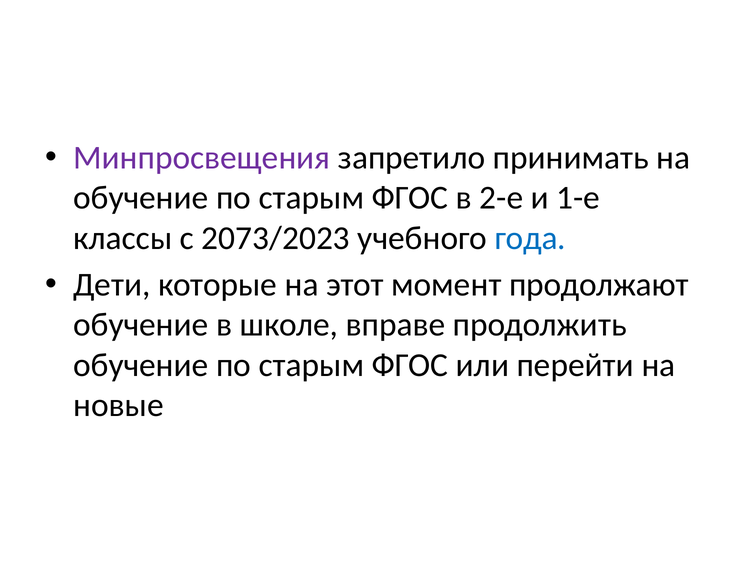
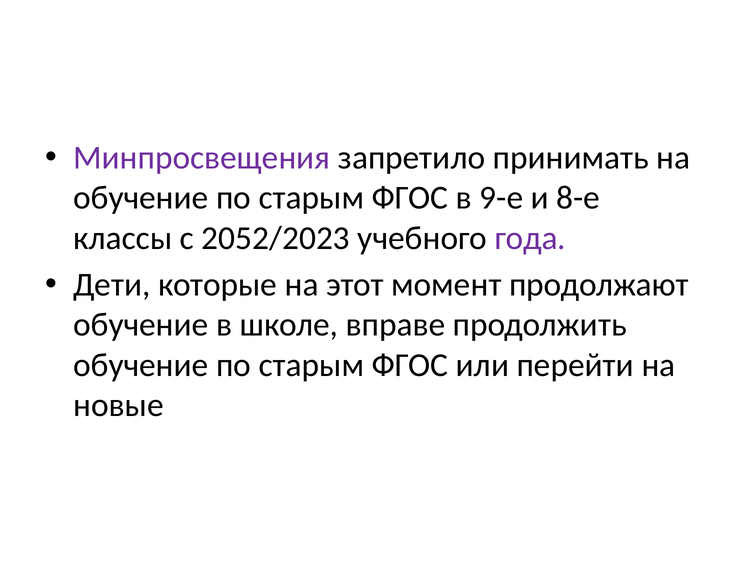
2-е: 2-е -> 9-е
1-е: 1-е -> 8-е
2073/2023: 2073/2023 -> 2052/2023
года colour: blue -> purple
